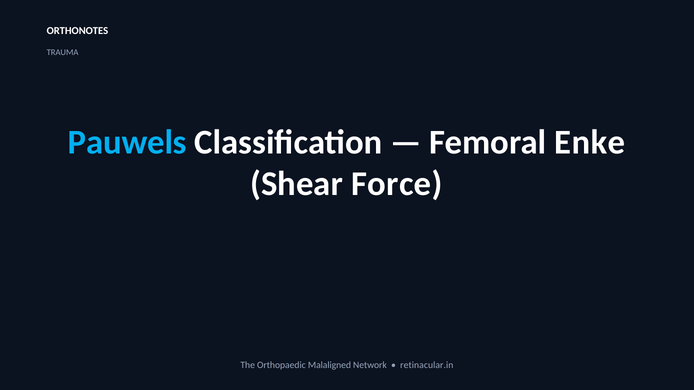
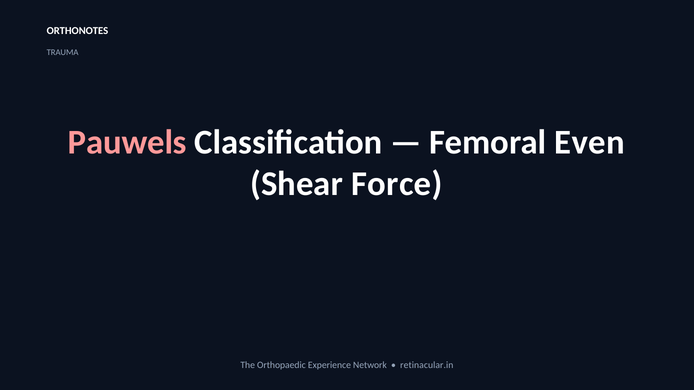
Pauwels colour: light blue -> pink
Enke: Enke -> Even
Malaligned: Malaligned -> Experience
